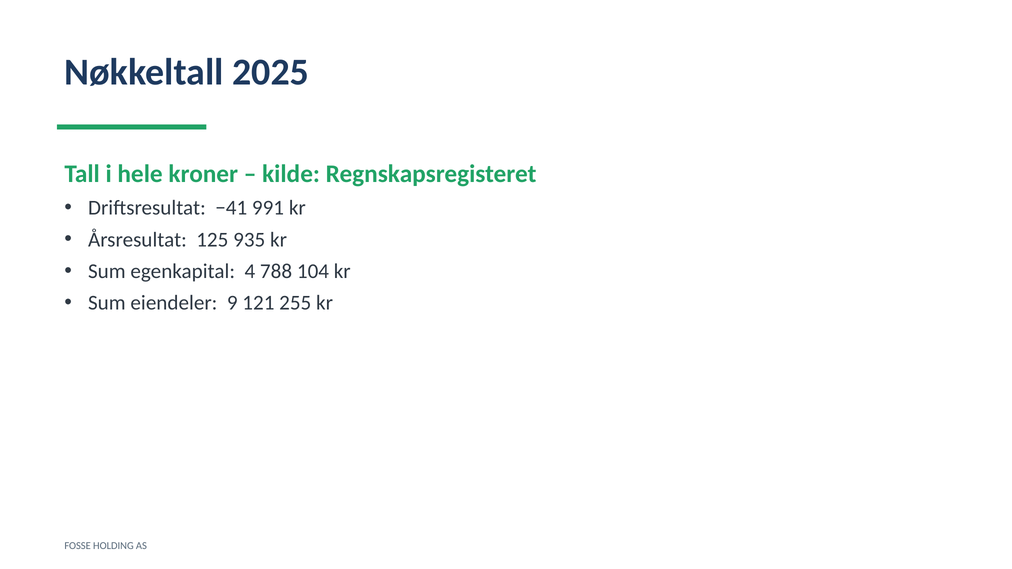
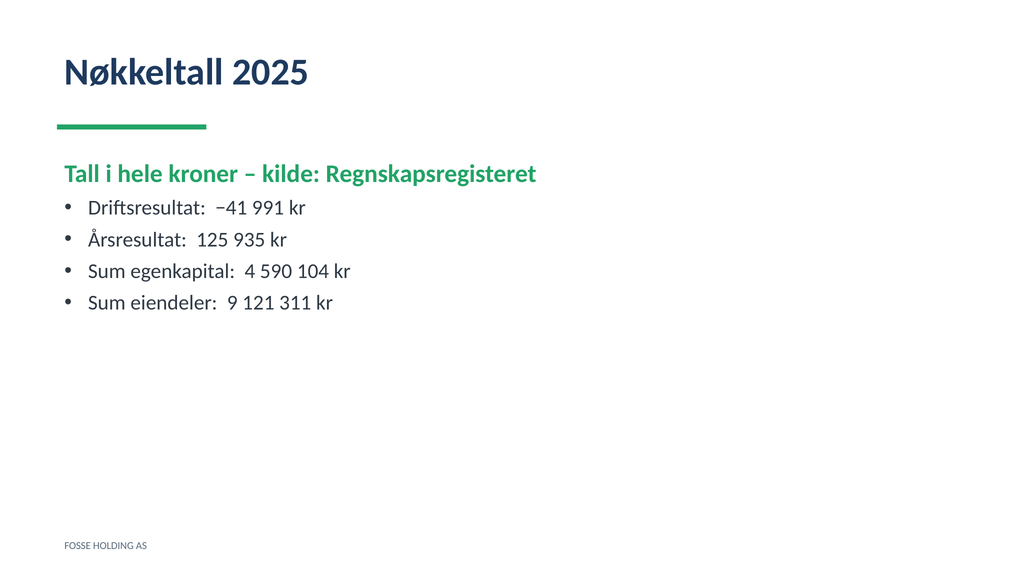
788: 788 -> 590
255: 255 -> 311
